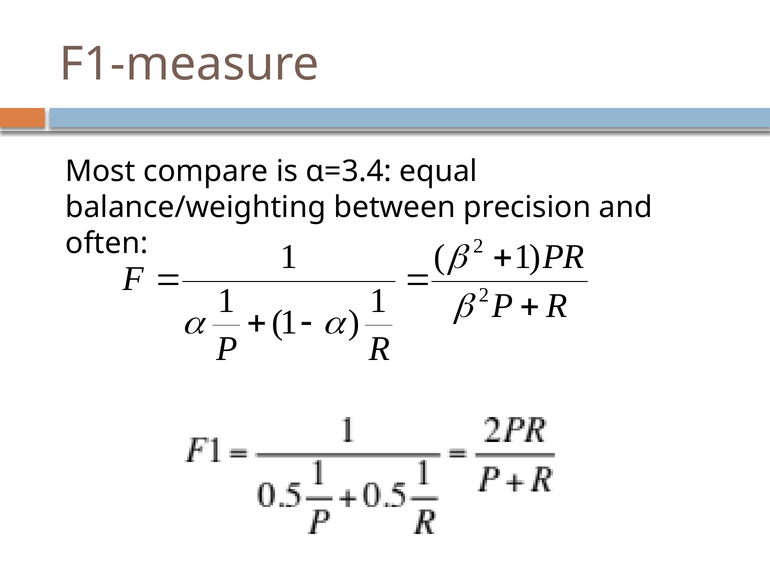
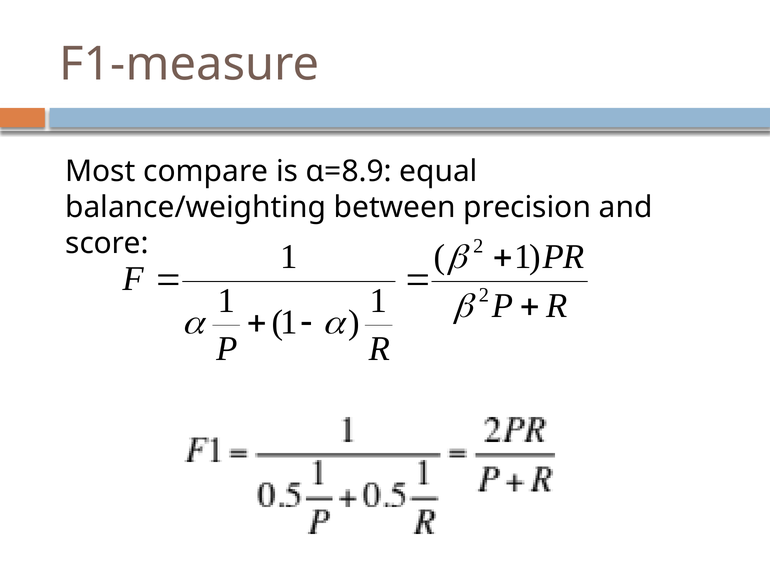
α=3.4: α=3.4 -> α=8.9
often: often -> score
